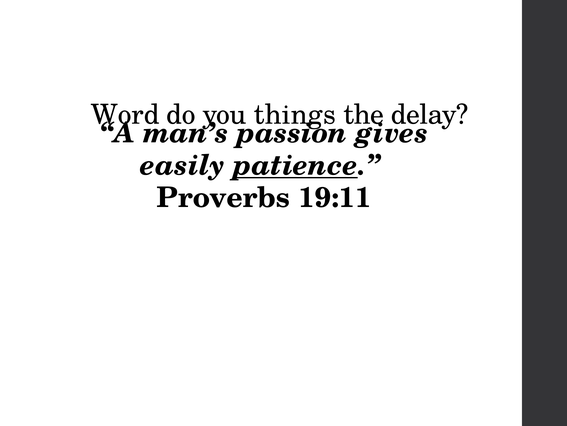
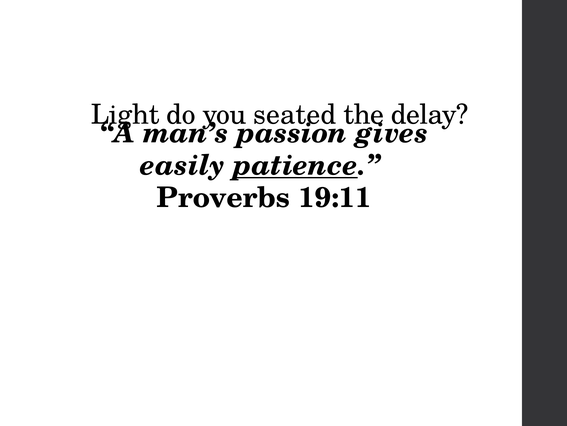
Word: Word -> Light
things: things -> seated
